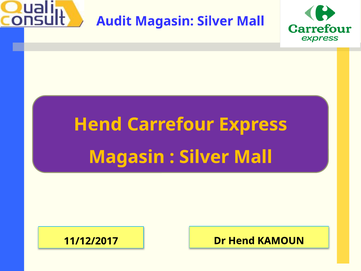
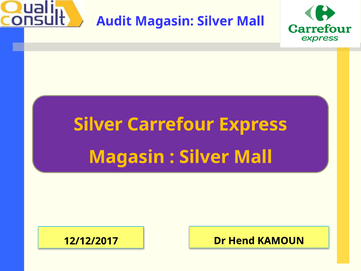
Hend at (98, 124): Hend -> Silver
11/12/2017: 11/12/2017 -> 12/12/2017
